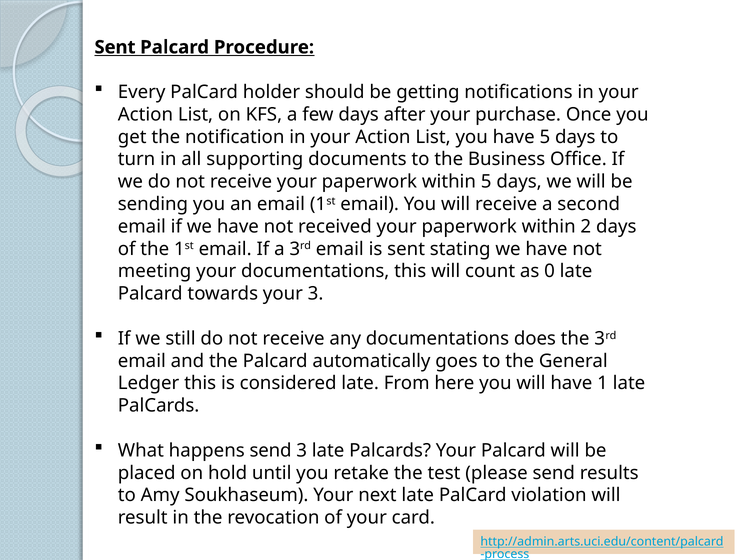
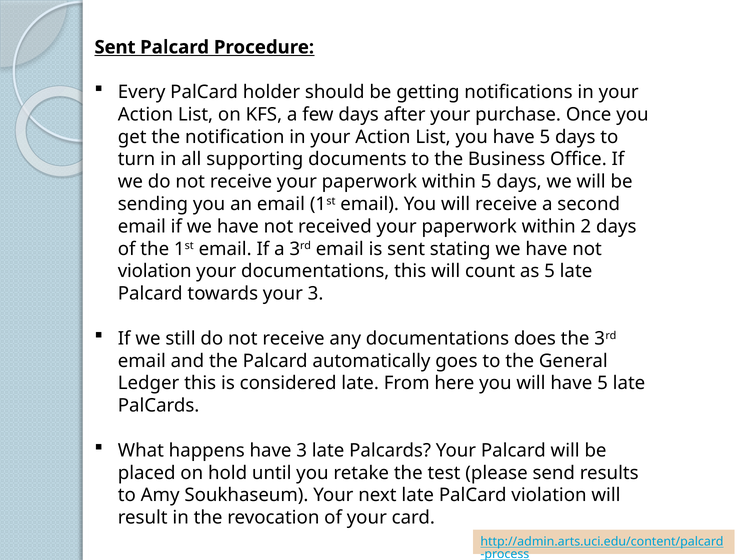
meeting at (155, 271): meeting -> violation
as 0: 0 -> 5
will have 1: 1 -> 5
happens send: send -> have
